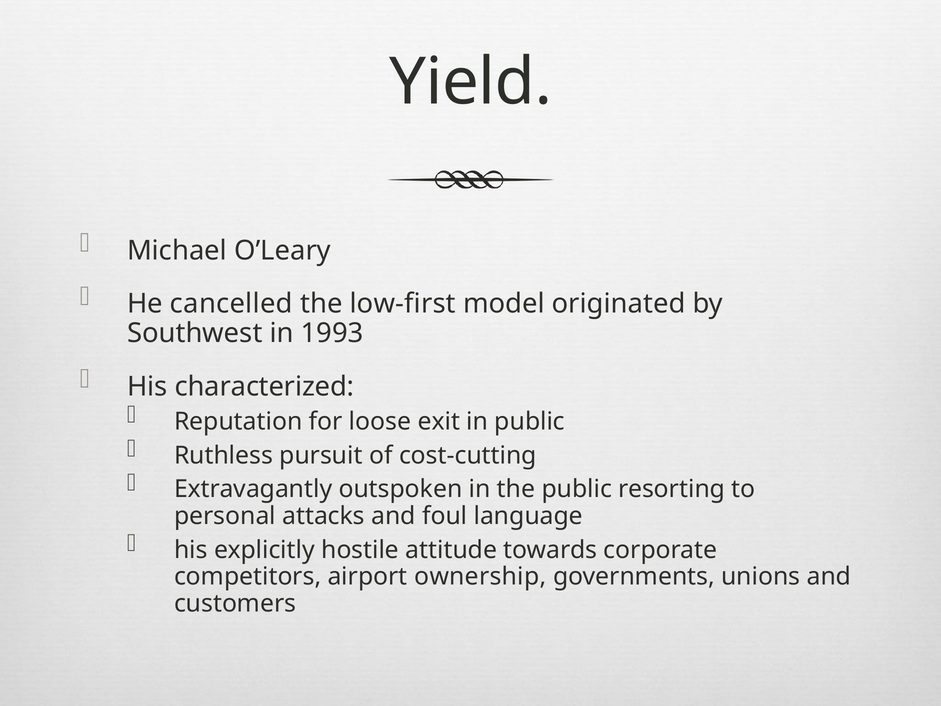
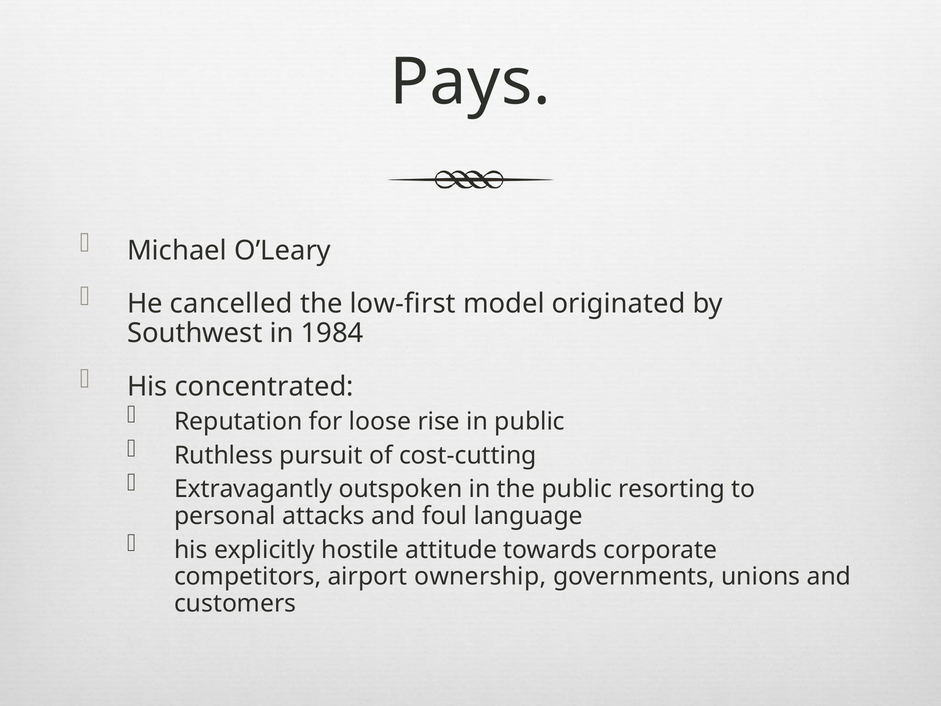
Yield: Yield -> Pays
1993: 1993 -> 1984
characterized: characterized -> concentrated
exit: exit -> rise
